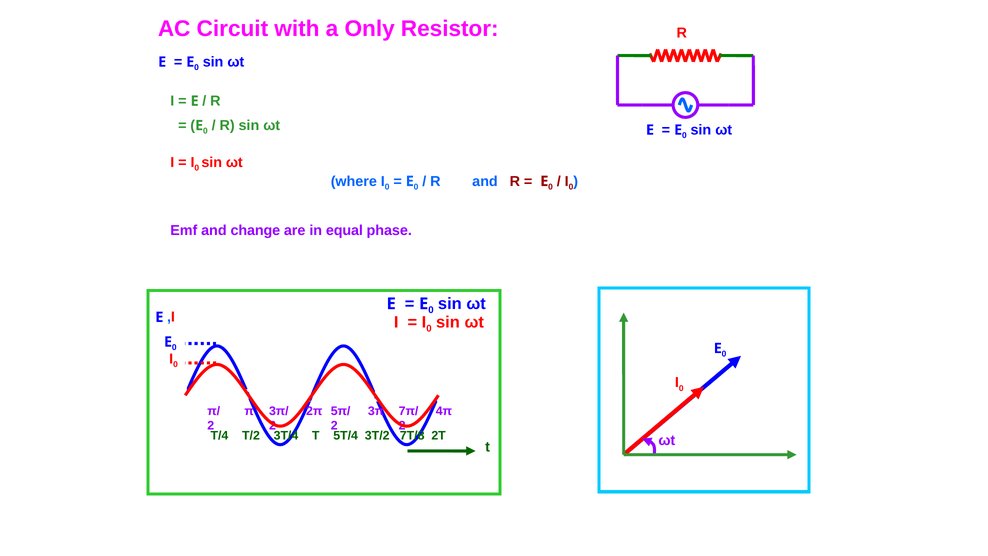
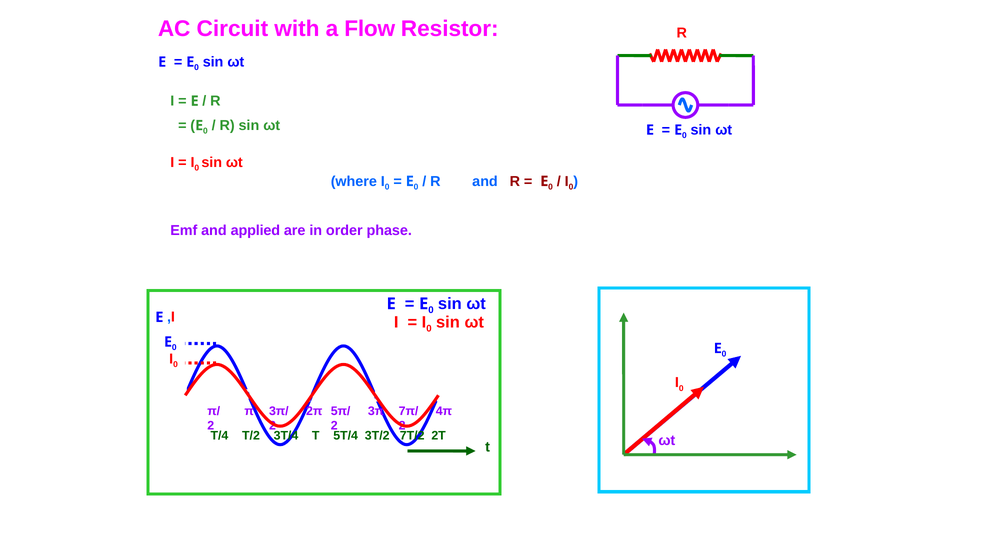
Only: Only -> Flow
change: change -> applied
equal: equal -> order
7T/8: 7T/8 -> 7T/2
